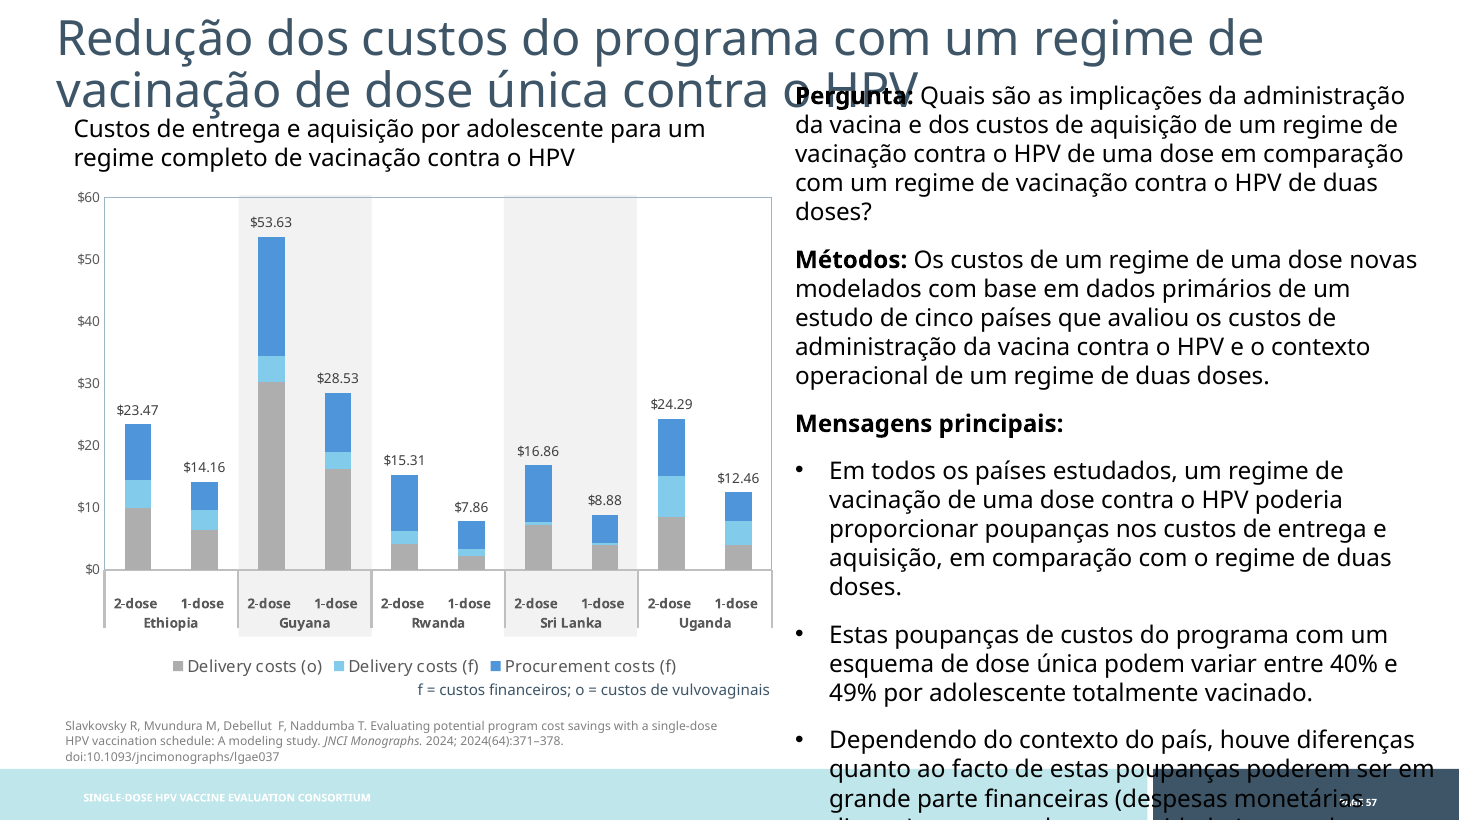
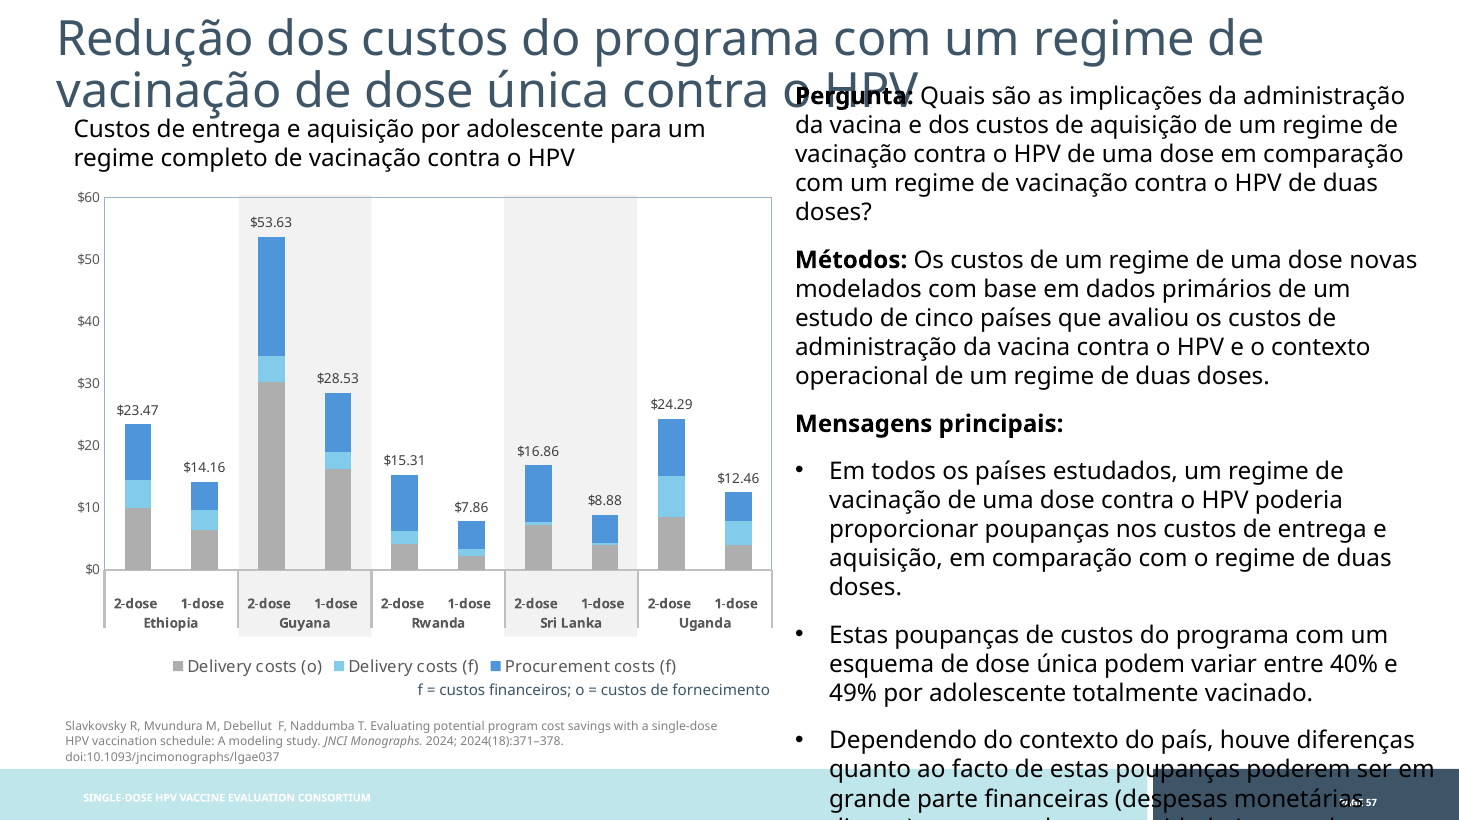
vulvovaginais: vulvovaginais -> fornecimento
2024(64):371–378: 2024(64):371–378 -> 2024(18):371–378
